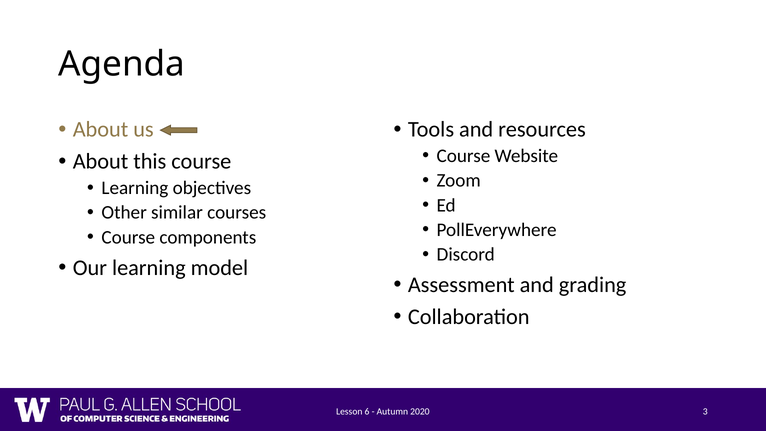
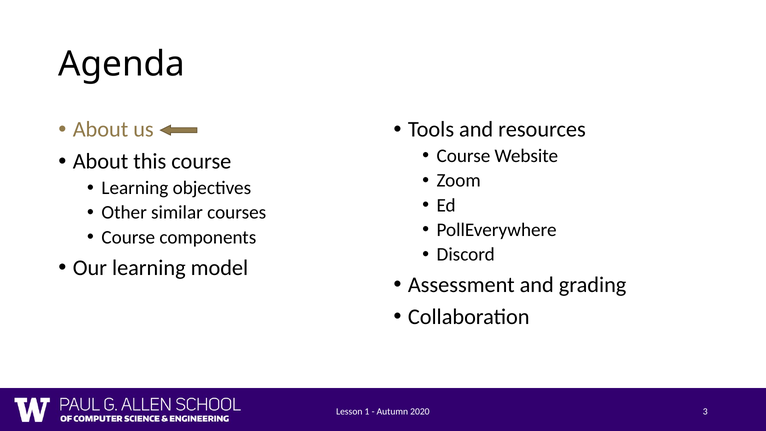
6: 6 -> 1
